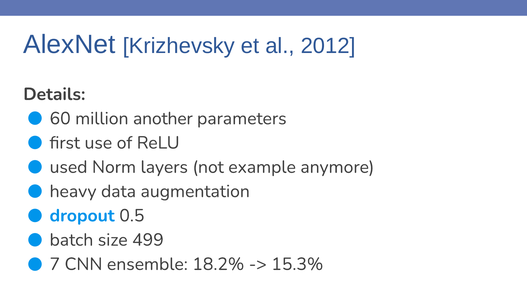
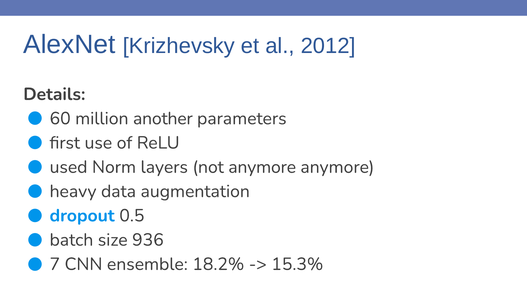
not example: example -> anymore
499: 499 -> 936
